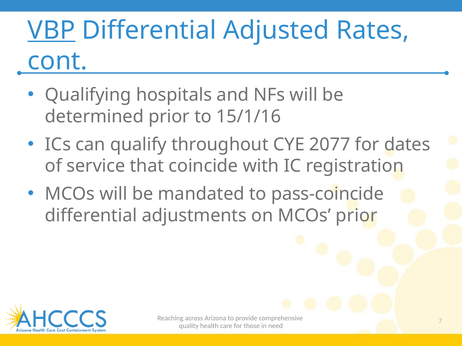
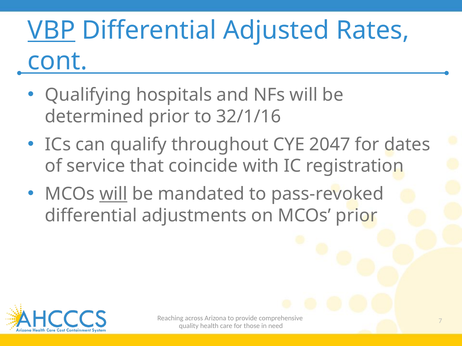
15/1/16: 15/1/16 -> 32/1/16
2077: 2077 -> 2047
will at (113, 194) underline: none -> present
pass-coincide: pass-coincide -> pass-revoked
